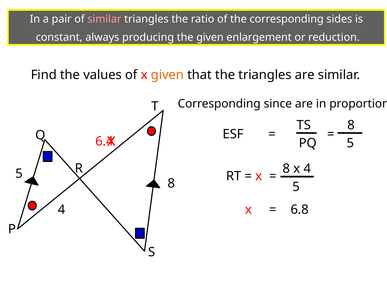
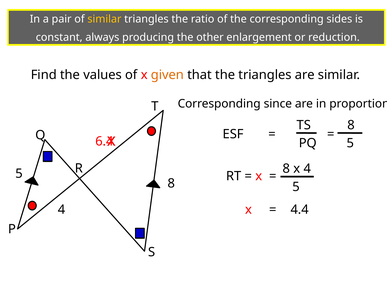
similar at (104, 19) colour: pink -> yellow
the given: given -> other
6.8: 6.8 -> 4.4
